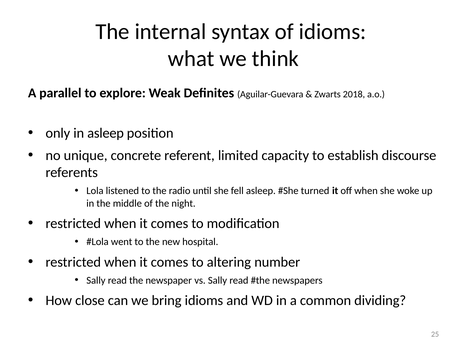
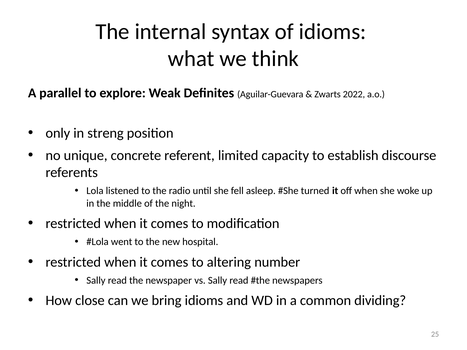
2018: 2018 -> 2022
in asleep: asleep -> streng
